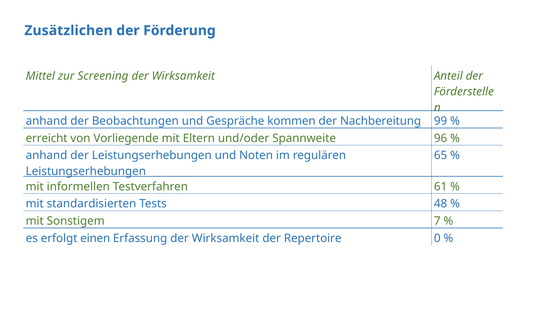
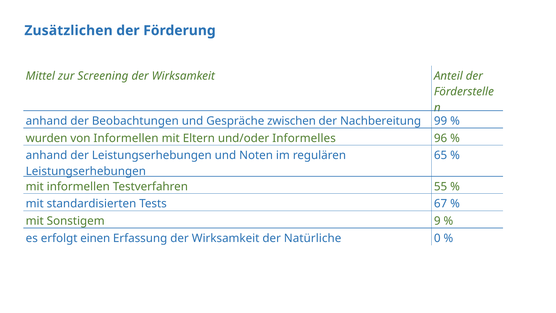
kommen: kommen -> zwischen
erreicht: erreicht -> wurden
von Vorliegende: Vorliegende -> Informellen
Spannweite: Spannweite -> Informelles
61: 61 -> 55
48: 48 -> 67
7: 7 -> 9
Repertoire: Repertoire -> Natürliche
